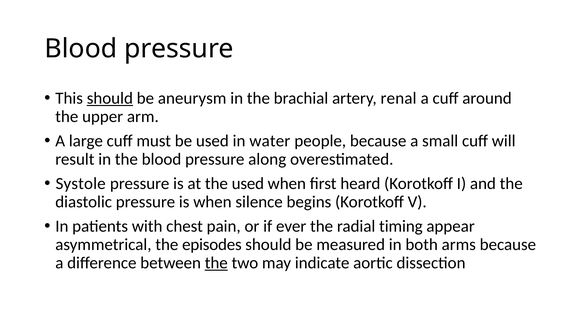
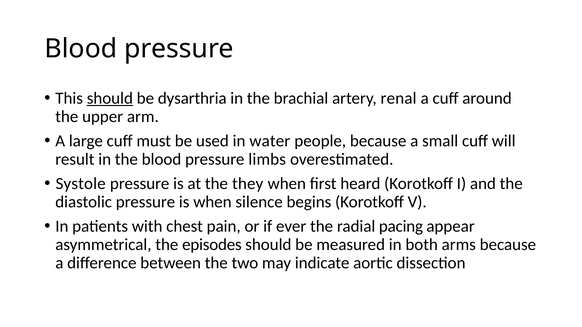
aneurysm: aneurysm -> dysarthria
along: along -> limbs
the used: used -> they
timing: timing -> pacing
the at (216, 263) underline: present -> none
